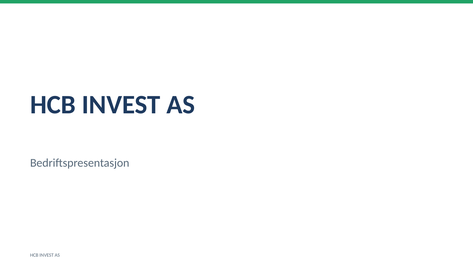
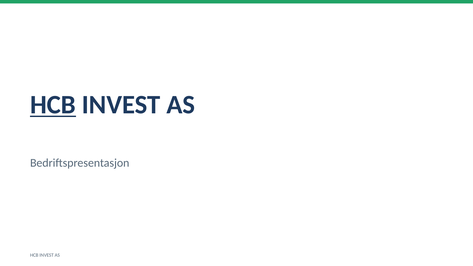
HCB at (53, 105) underline: none -> present
